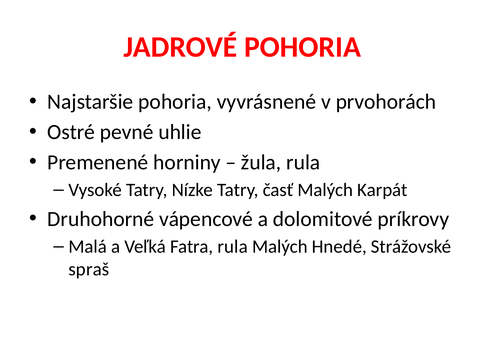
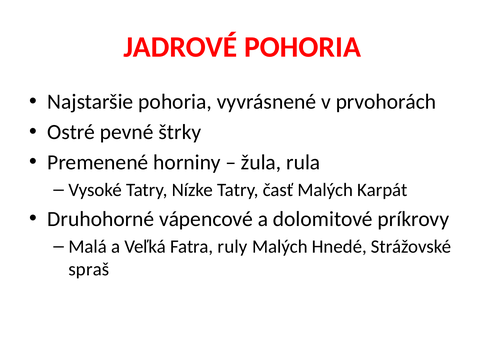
uhlie: uhlie -> štrky
Fatra rula: rula -> ruly
